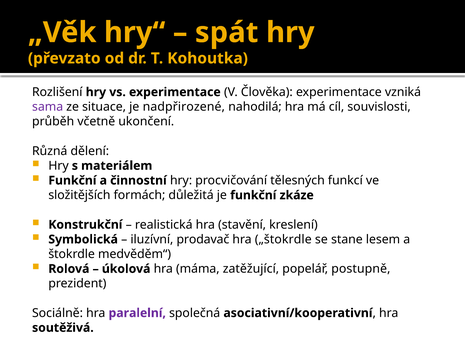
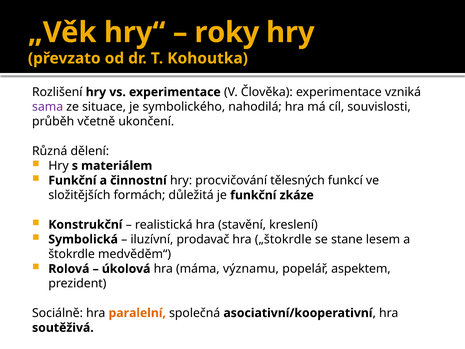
spát: spát -> roky
nadpřirozené: nadpřirozené -> symbolického
zatěžující: zatěžující -> významu
postupně: postupně -> aspektem
paralelní colour: purple -> orange
